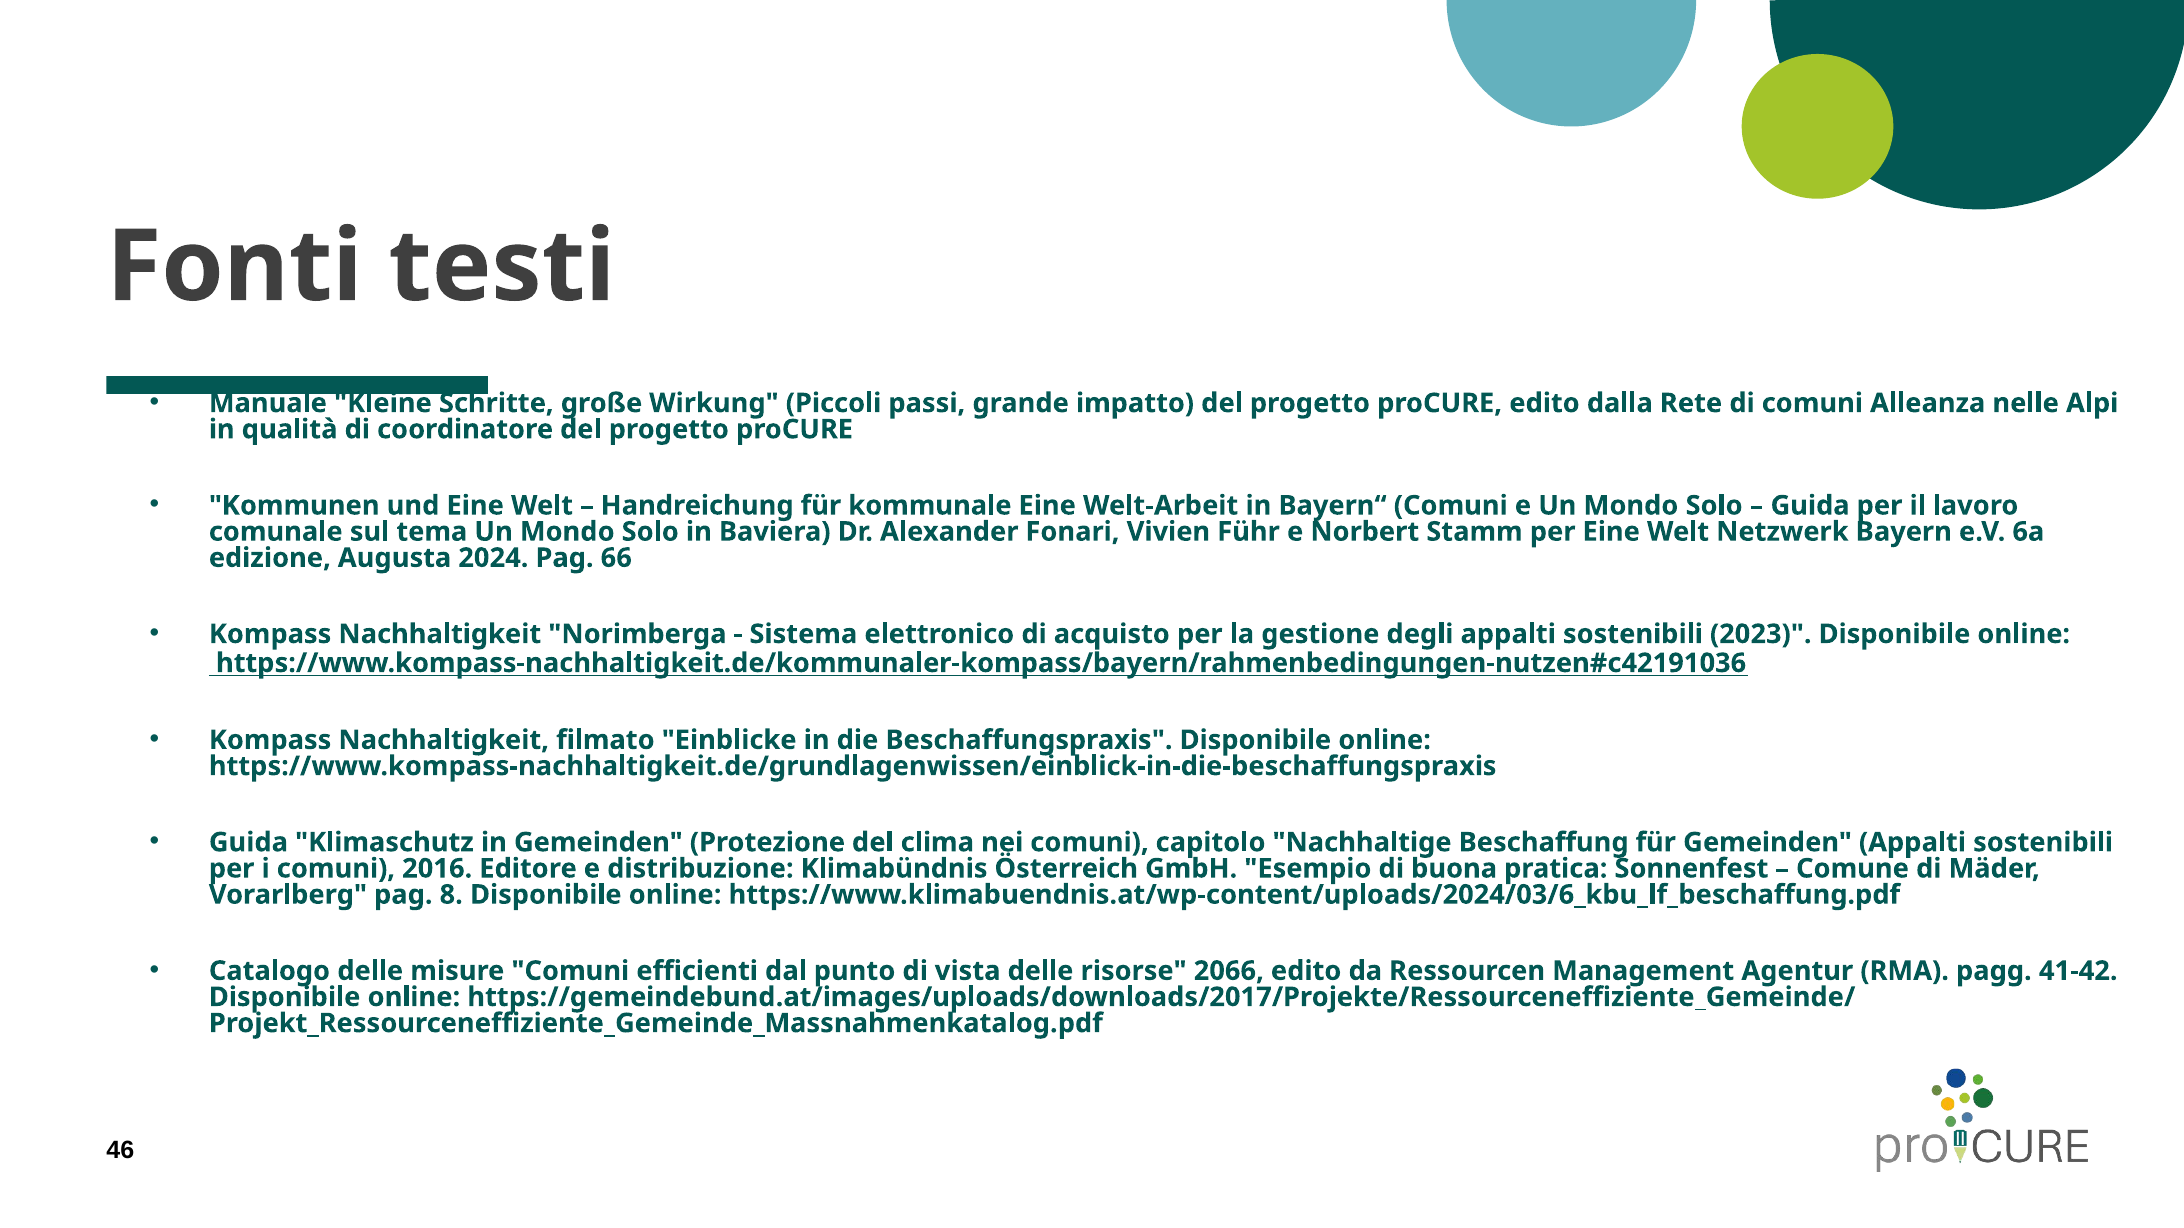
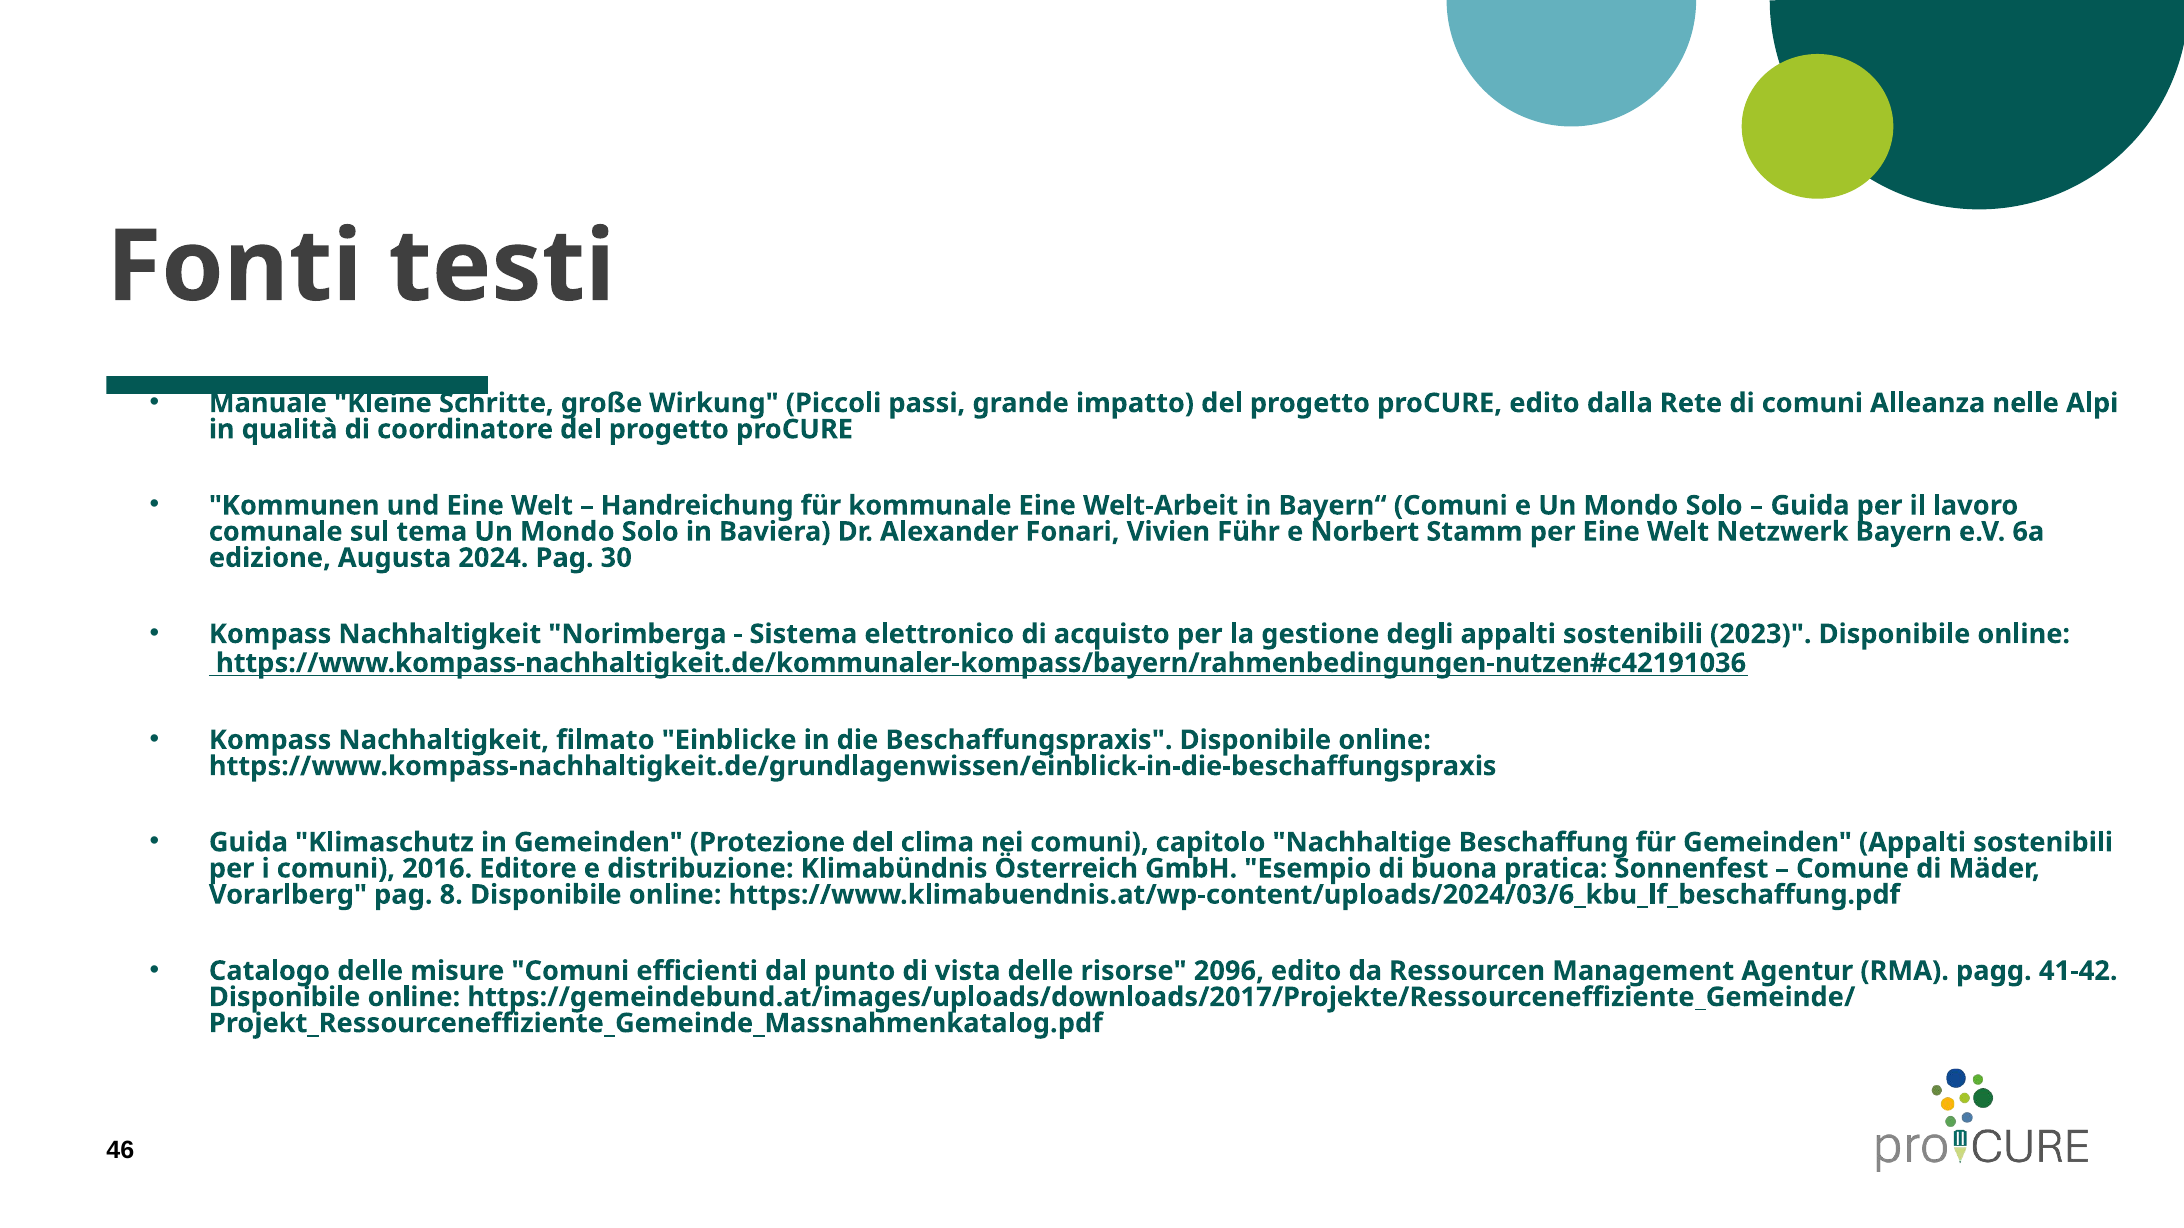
66: 66 -> 30
2066: 2066 -> 2096
